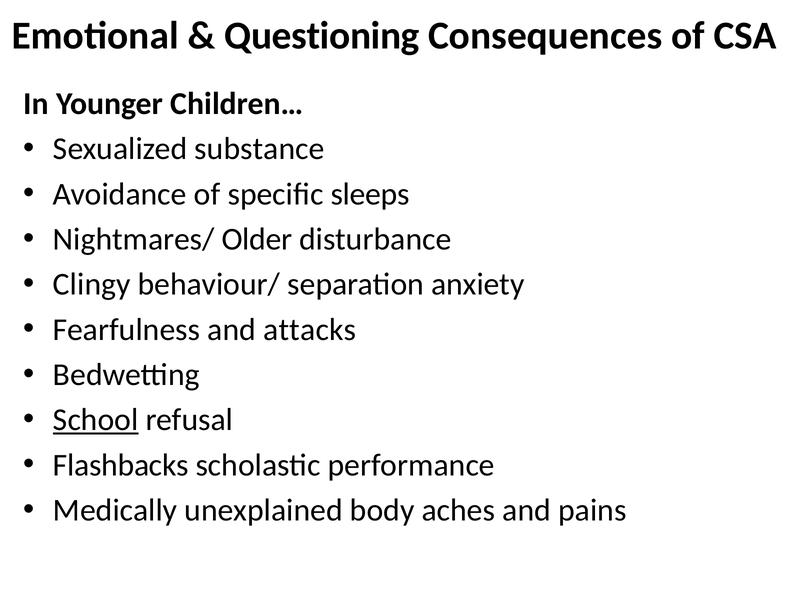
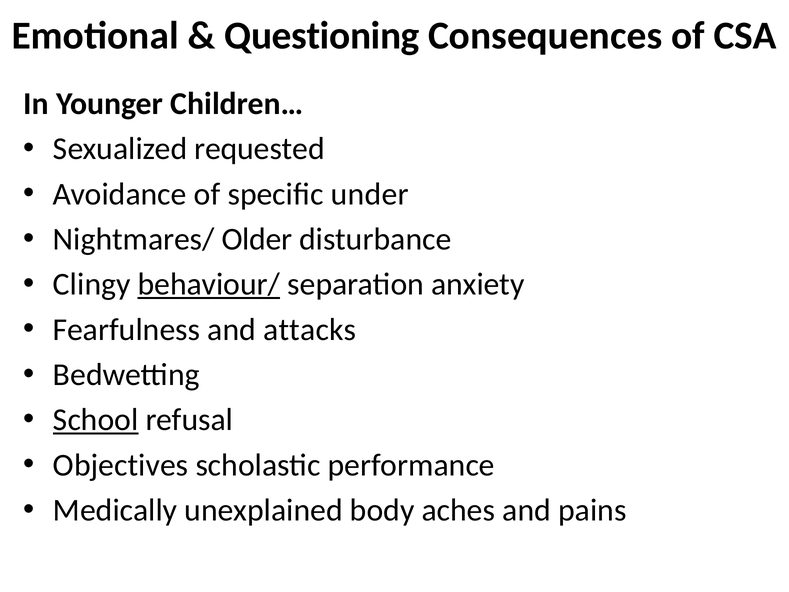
substance: substance -> requested
sleeps: sleeps -> under
behaviour/ underline: none -> present
Flashbacks: Flashbacks -> Objectives
